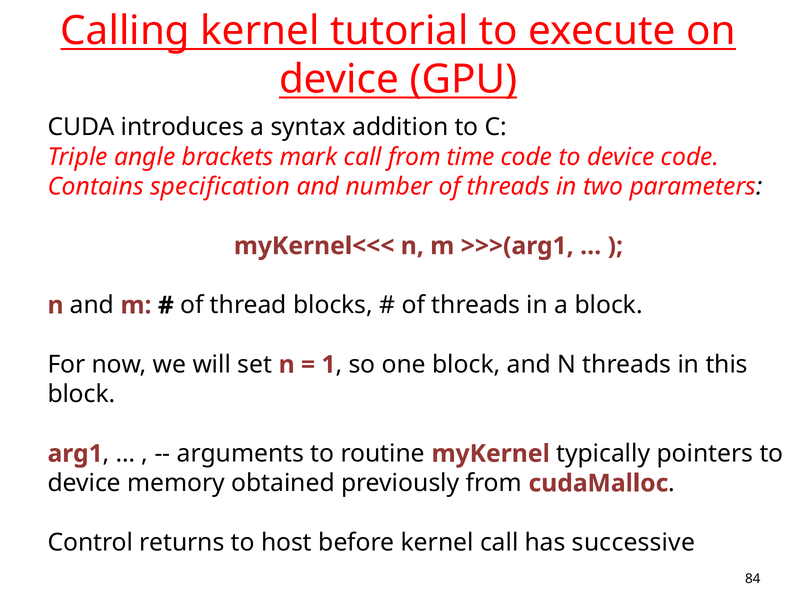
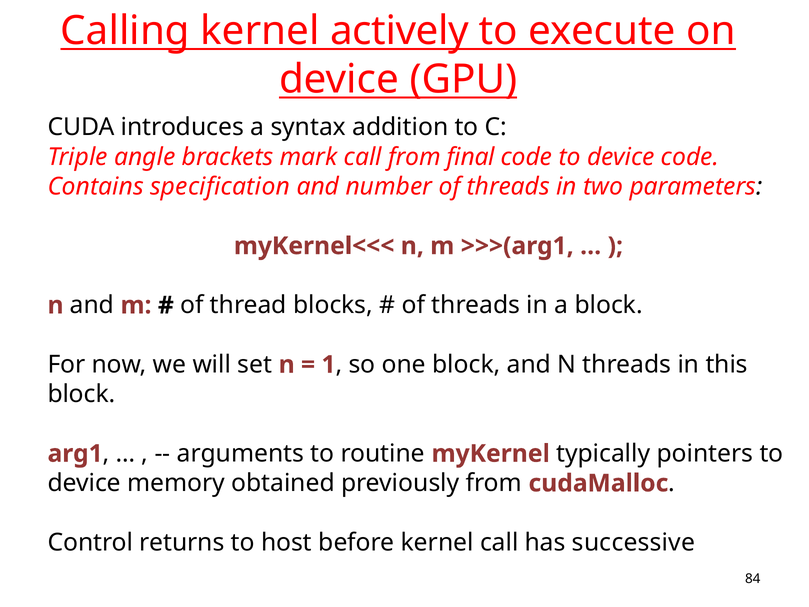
tutorial: tutorial -> actively
time: time -> final
